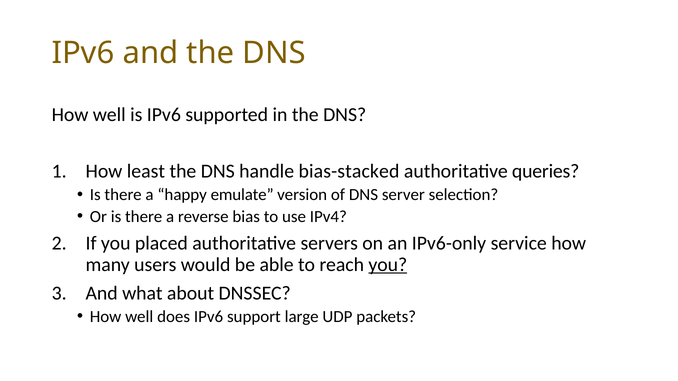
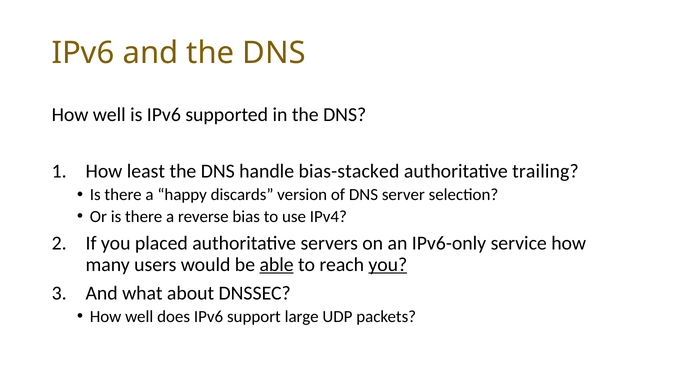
queries: queries -> trailing
emulate: emulate -> discards
able underline: none -> present
